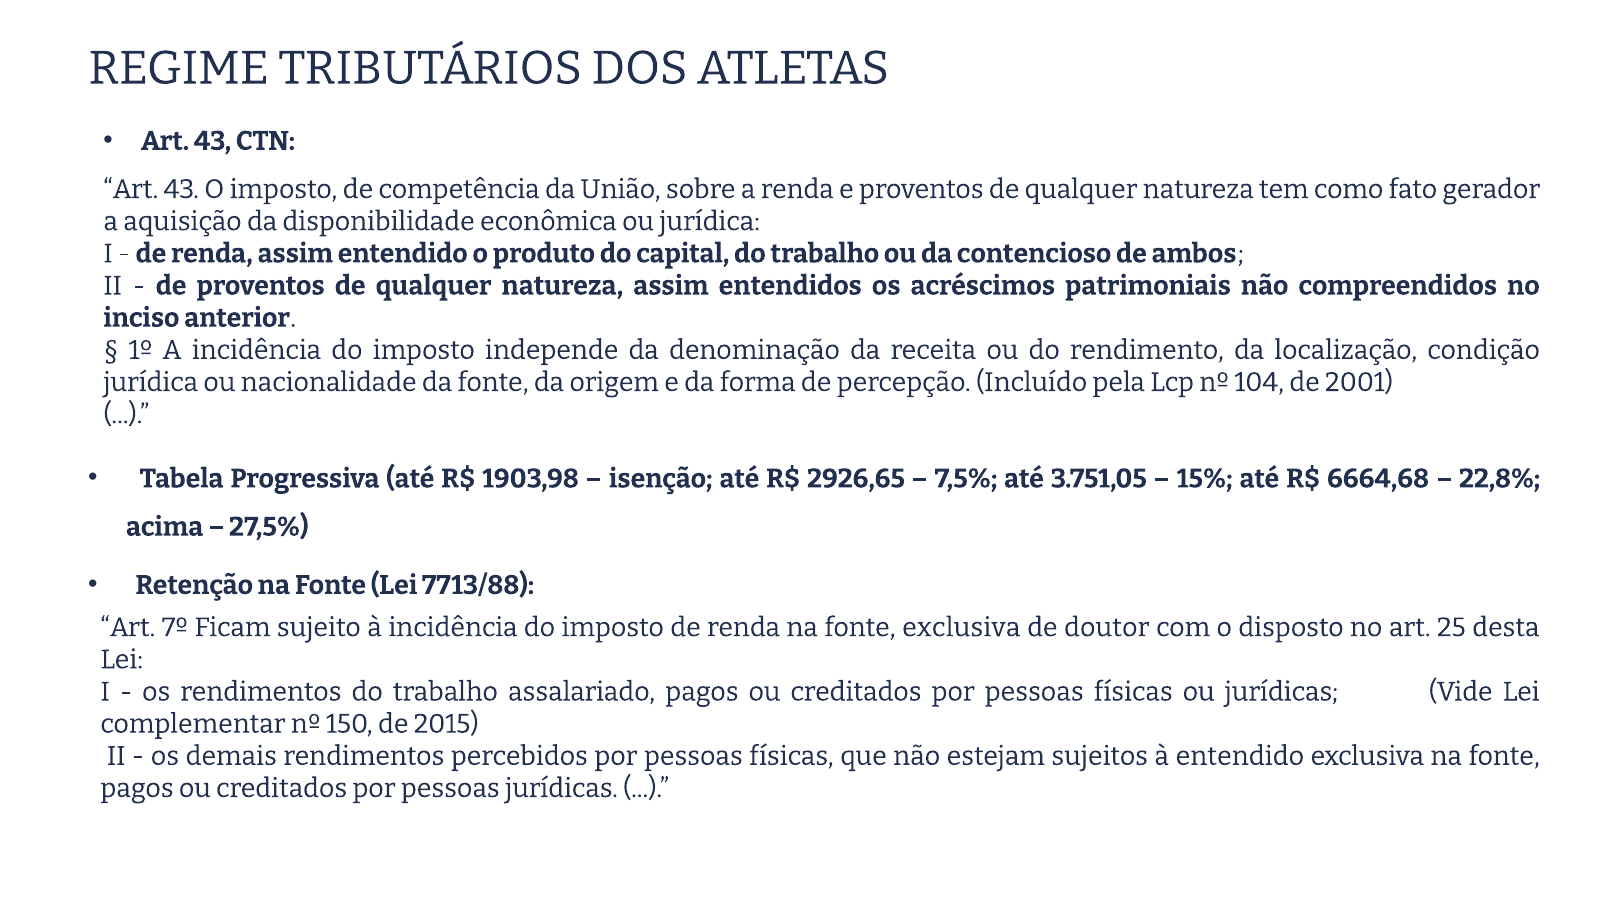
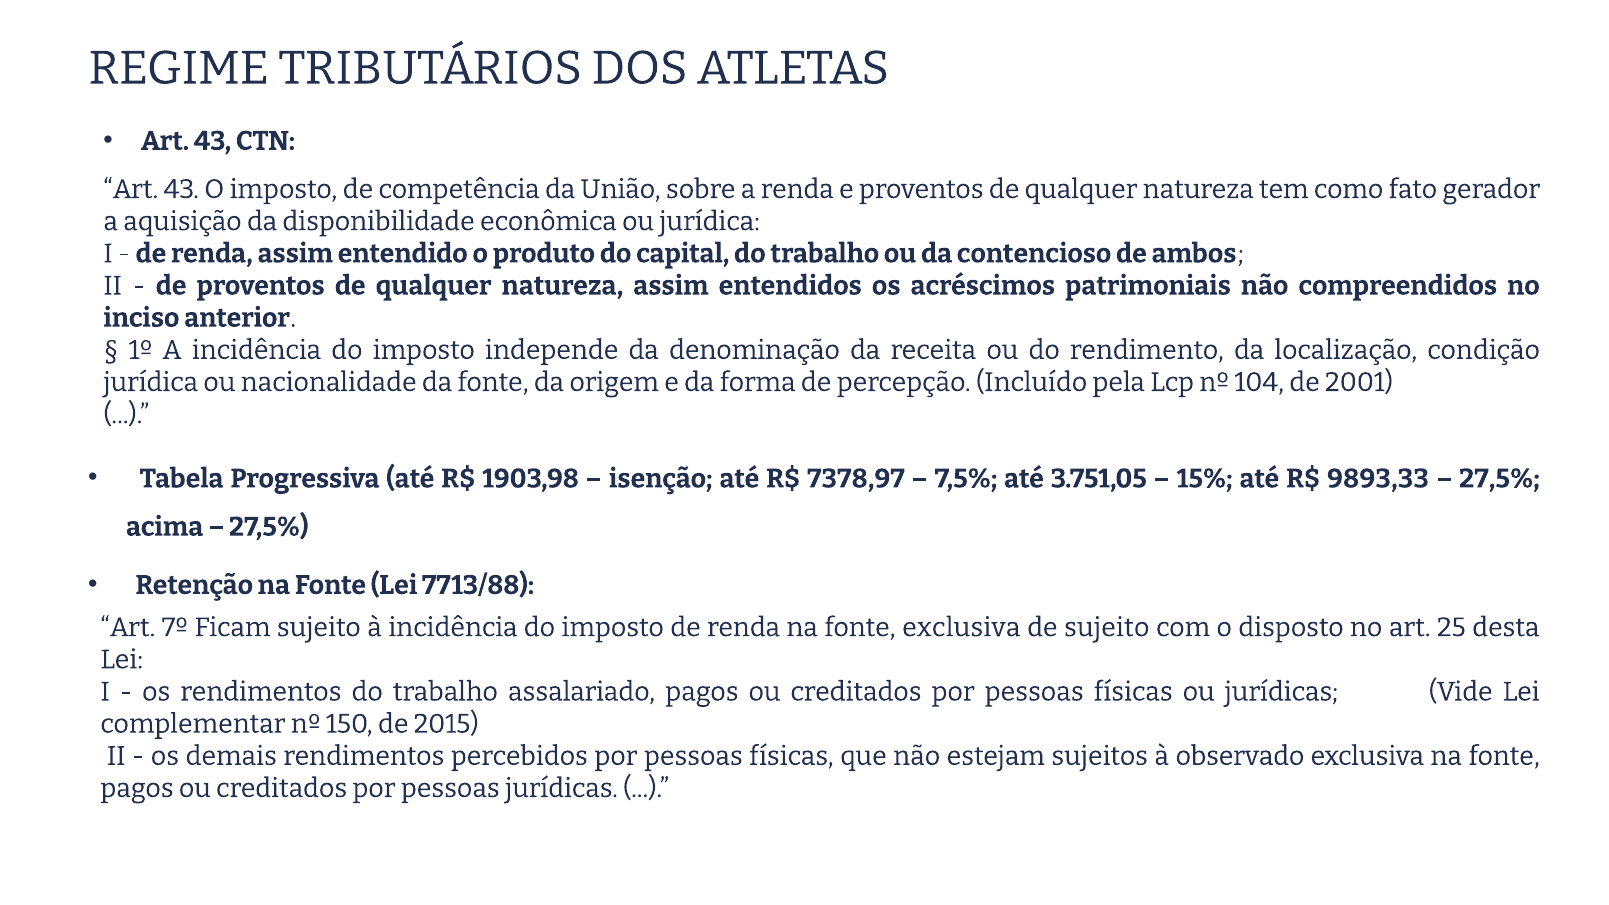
2926,65: 2926,65 -> 7378,97
6664,68: 6664,68 -> 9893,33
22,8% at (1500, 479): 22,8% -> 27,5%
de doutor: doutor -> sujeito
à entendido: entendido -> observado
